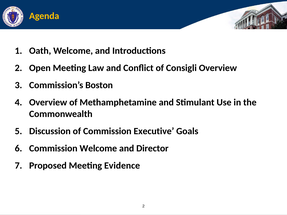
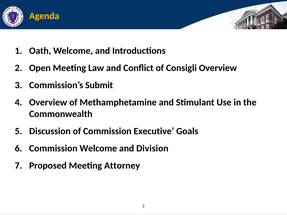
Boston: Boston -> Submit
Director: Director -> Division
Evidence: Evidence -> Attorney
